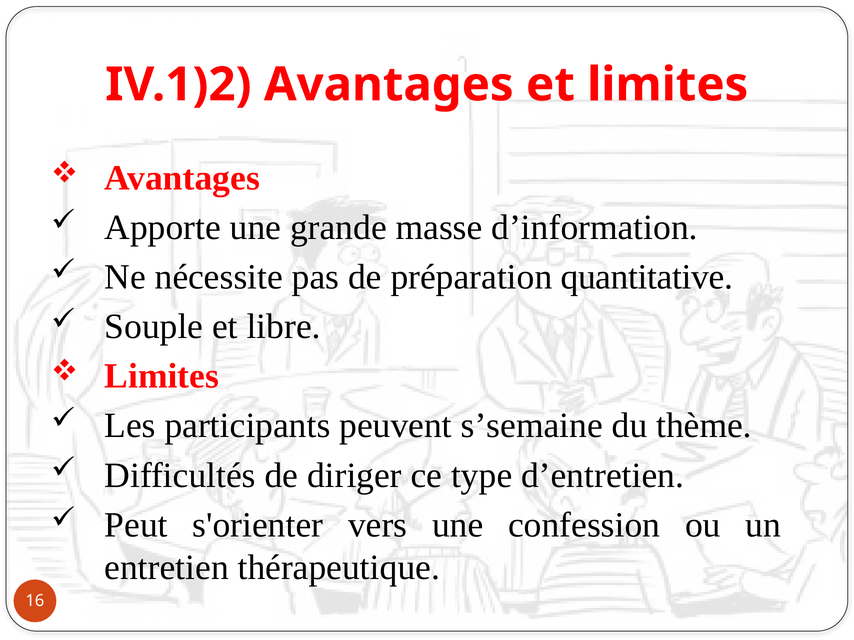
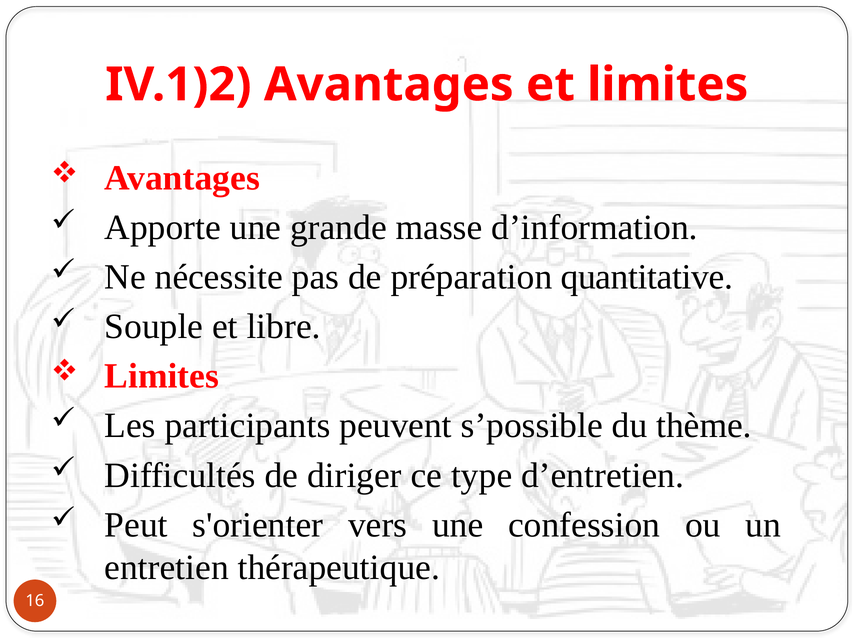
s’semaine: s’semaine -> s’possible
